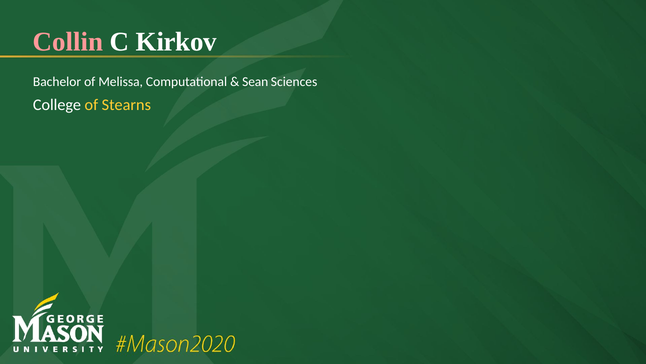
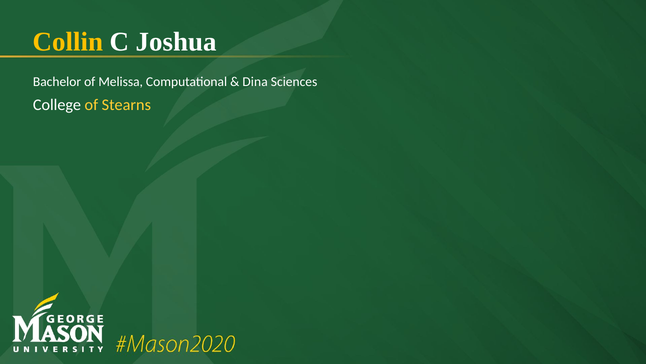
Collin colour: pink -> yellow
Kirkov: Kirkov -> Joshua
Sean: Sean -> Dina
